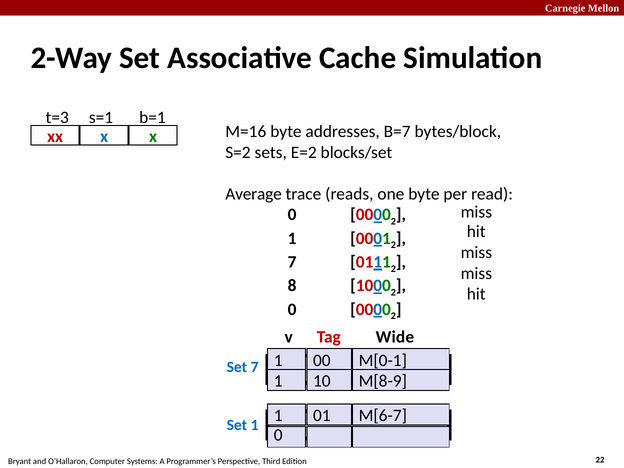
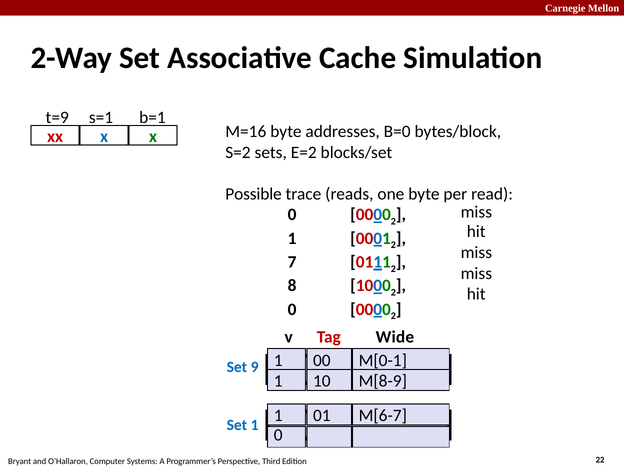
t=3: t=3 -> t=9
B=7: B=7 -> B=0
Average: Average -> Possible
Set 7: 7 -> 9
